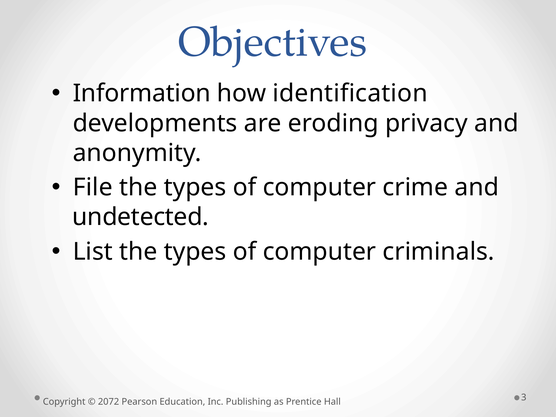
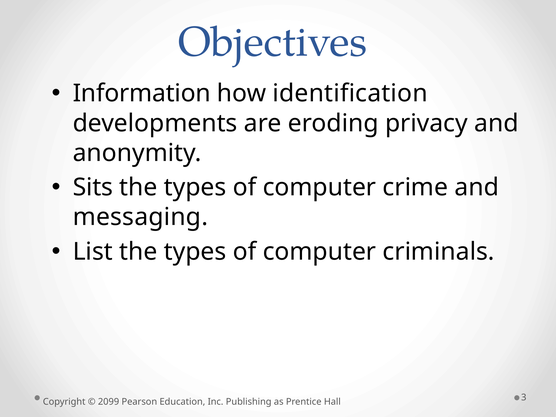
File: File -> Sits
undetected: undetected -> messaging
2072: 2072 -> 2099
